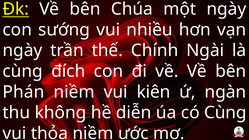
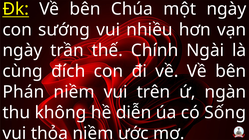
kiên: kiên -> trên
có Cùng: Cùng -> Sống
